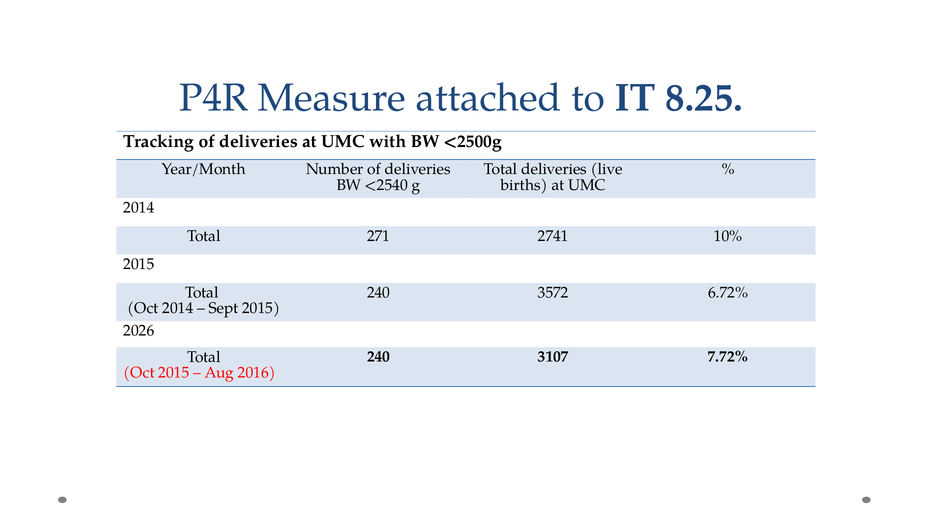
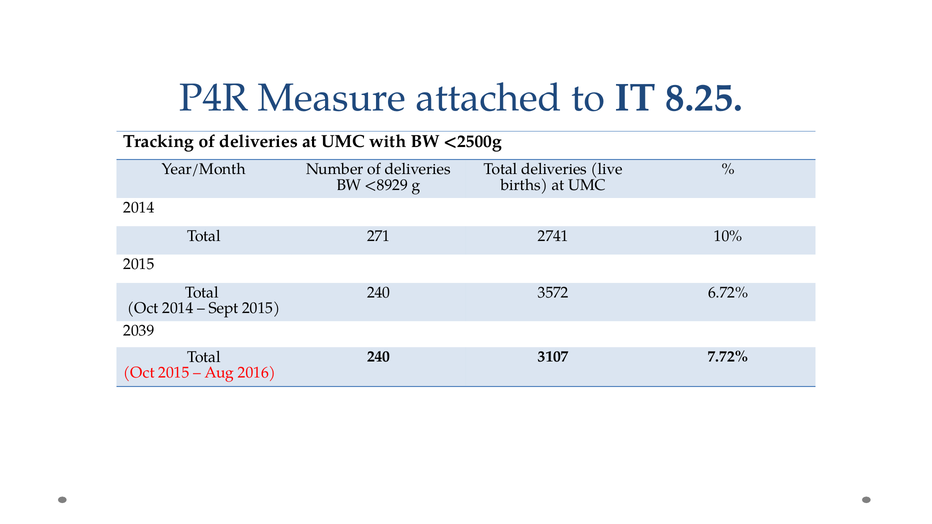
<2540: <2540 -> <8929
2026: 2026 -> 2039
